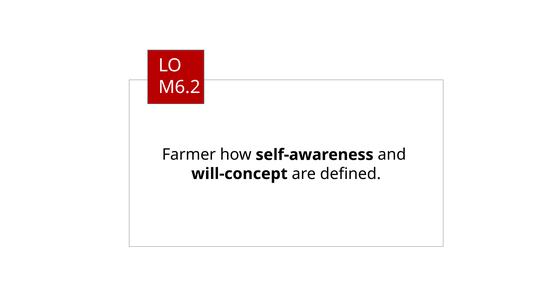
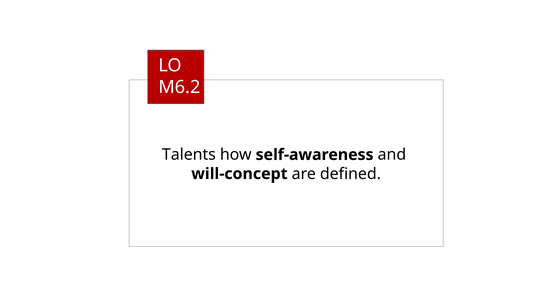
Farmer: Farmer -> Talents
